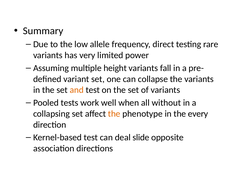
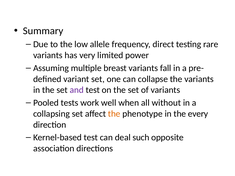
height: height -> breast
and colour: orange -> purple
slide: slide -> such
